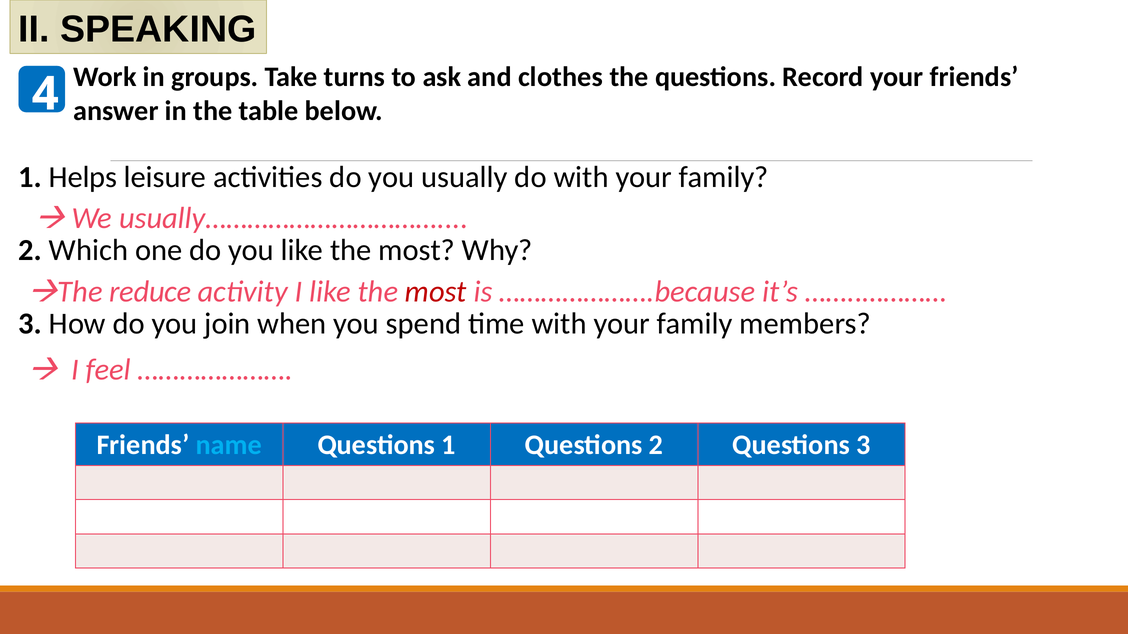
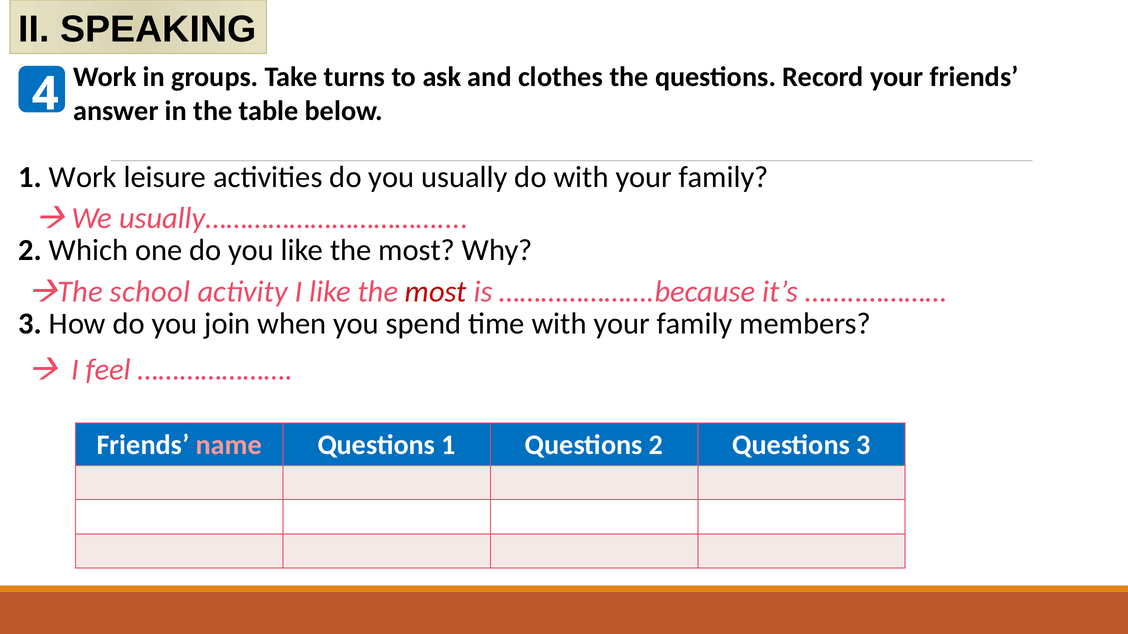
1 Helps: Helps -> Work
reduce: reduce -> school
name colour: light blue -> pink
